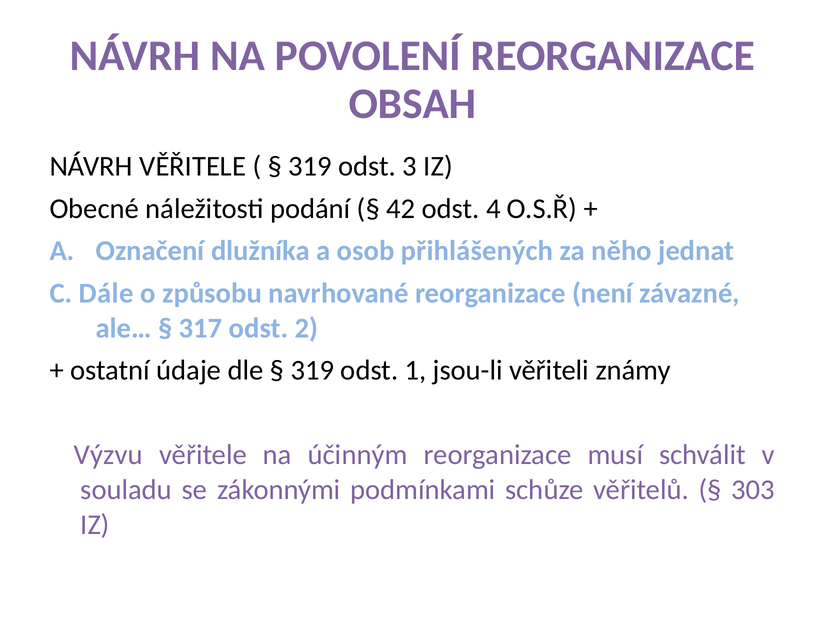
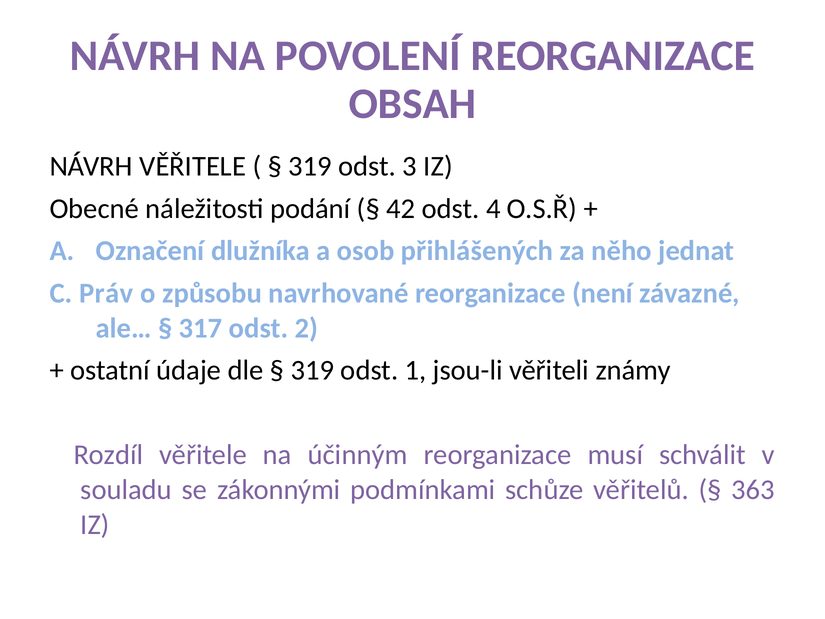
Dále: Dále -> Práv
Výzvu: Výzvu -> Rozdíl
303: 303 -> 363
